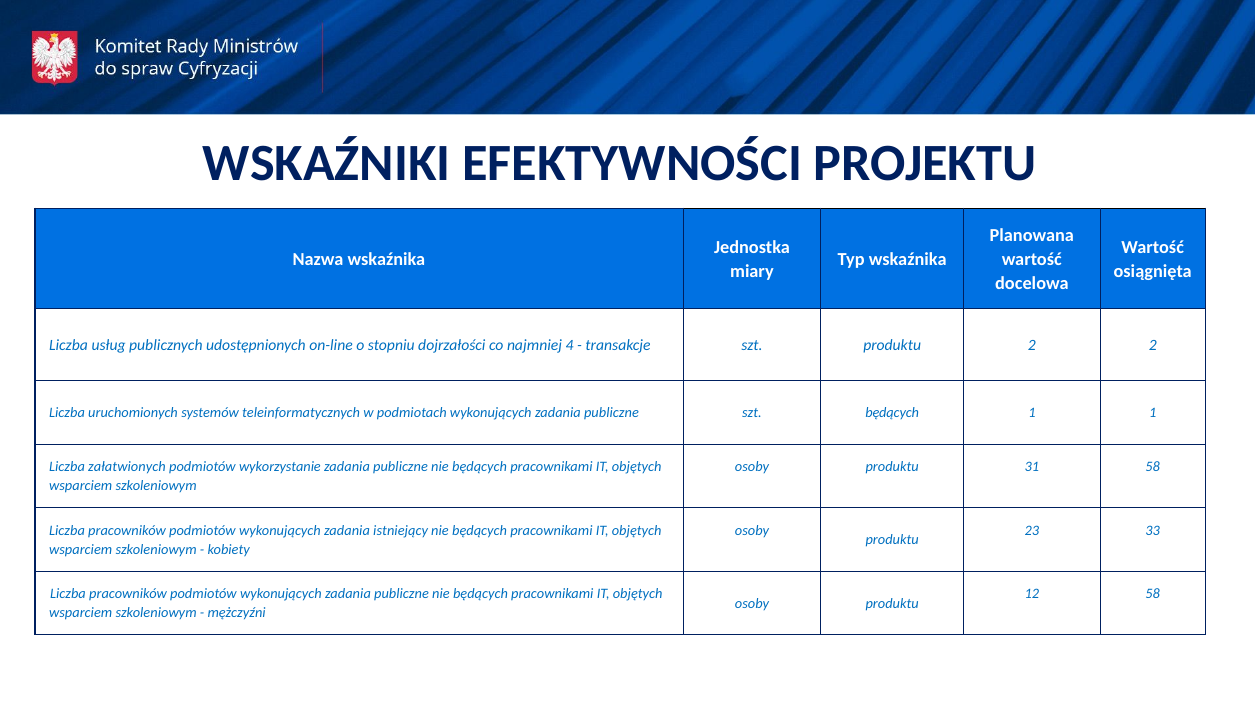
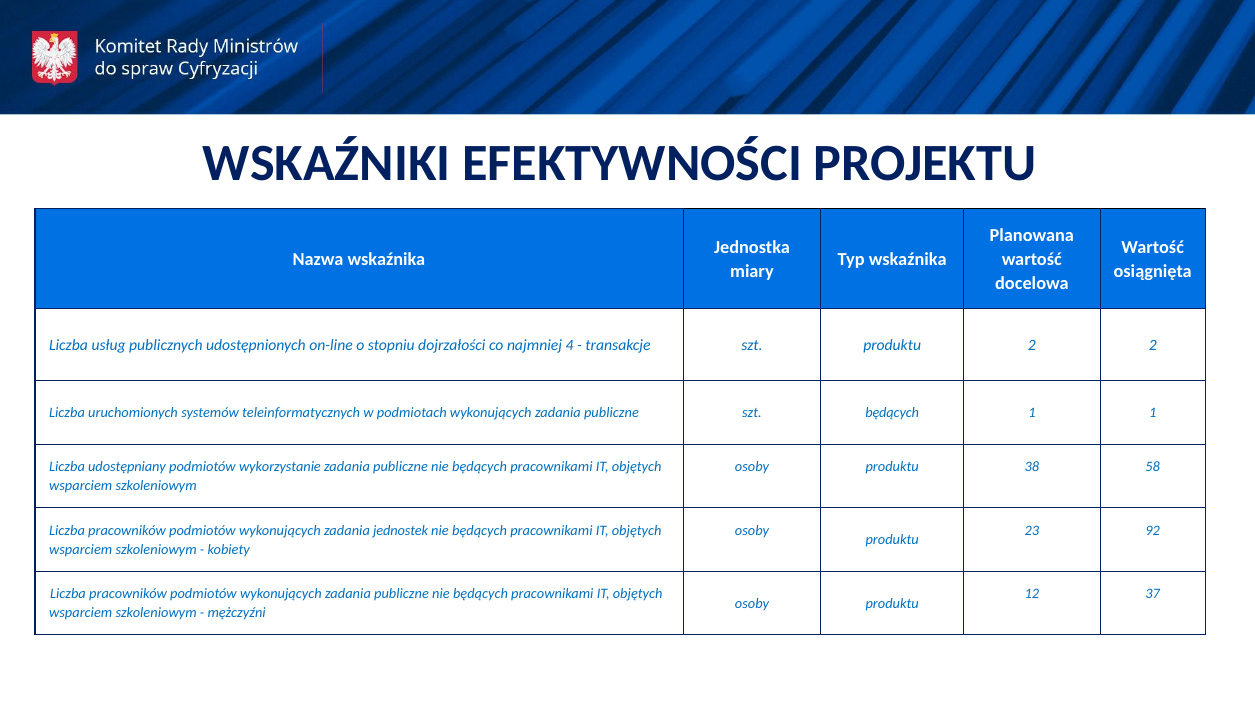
załatwionych: załatwionych -> udostępniany
31: 31 -> 38
istniejący: istniejący -> jednostek
33: 33 -> 92
12 58: 58 -> 37
